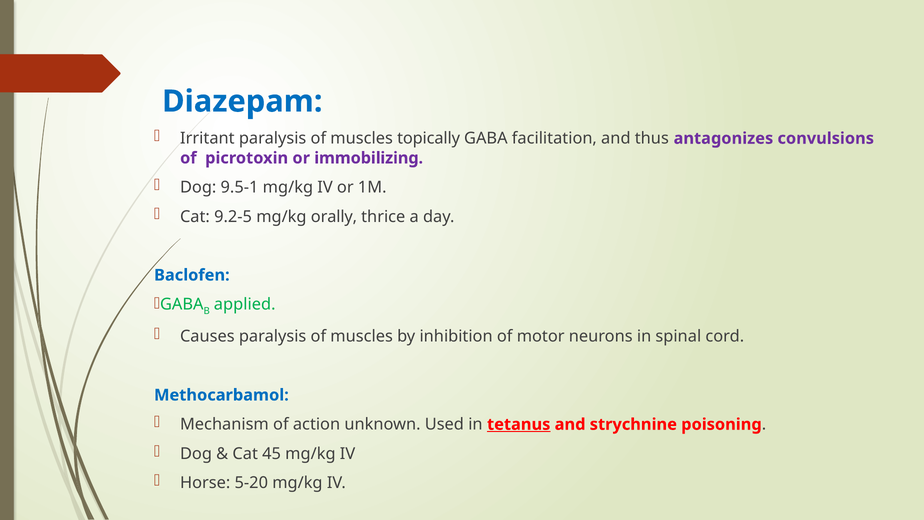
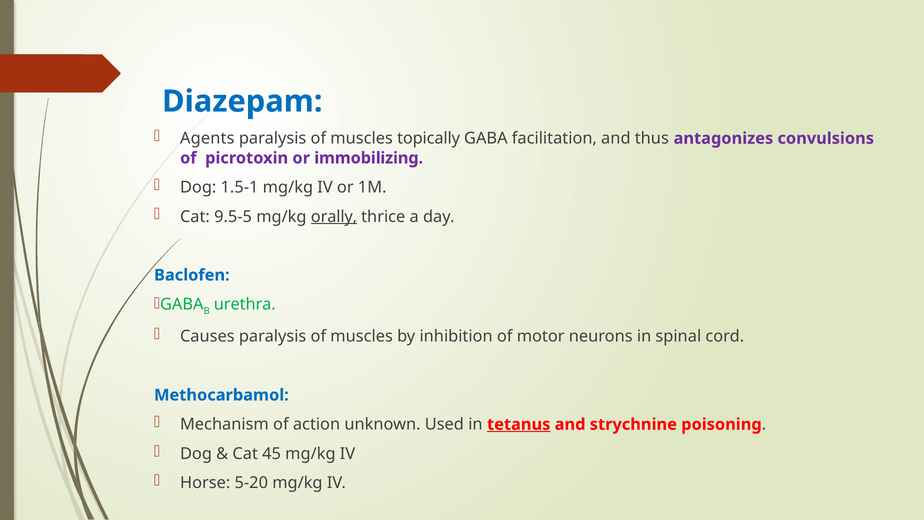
Irritant: Irritant -> Agents
9.5-1: 9.5-1 -> 1.5-1
9.2-5: 9.2-5 -> 9.5-5
orally underline: none -> present
applied: applied -> urethra
